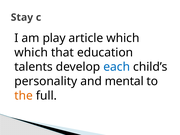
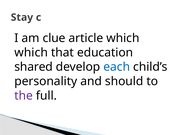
play: play -> clue
talents: talents -> shared
mental: mental -> should
the colour: orange -> purple
